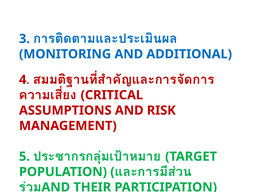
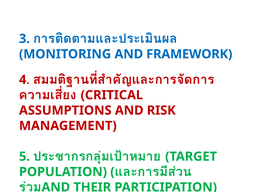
ADDITIONAL: ADDITIONAL -> FRAMEWORK
